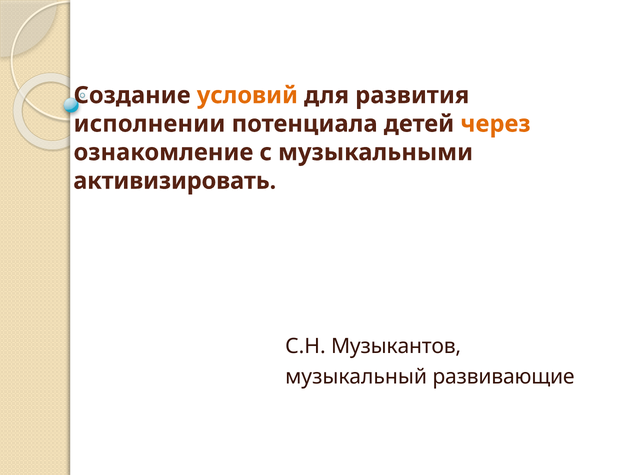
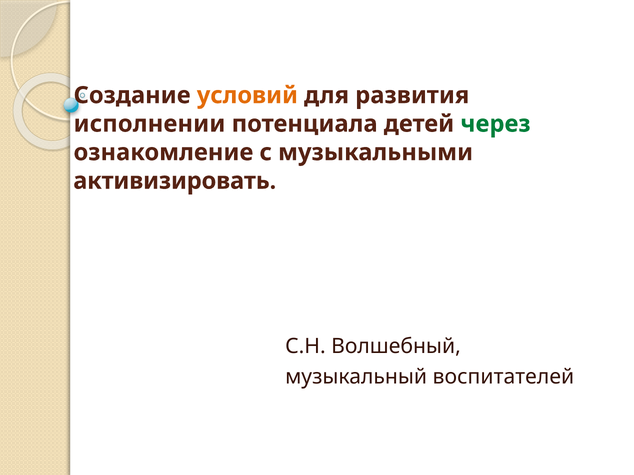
через colour: orange -> green
Музыкантов: Музыкантов -> Волшебный
развивающие: развивающие -> воспитателей
